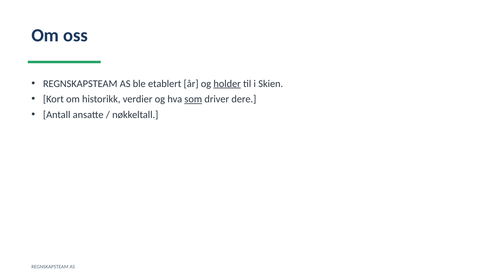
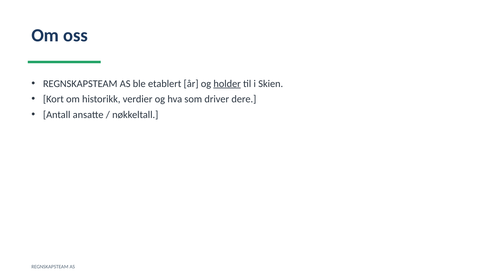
som underline: present -> none
